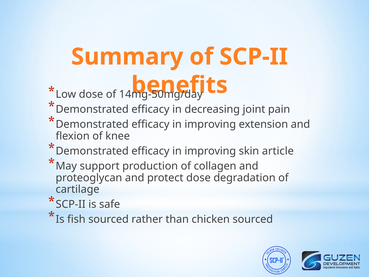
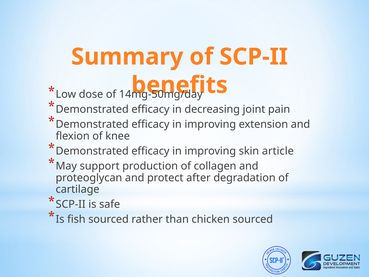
protect dose: dose -> after
